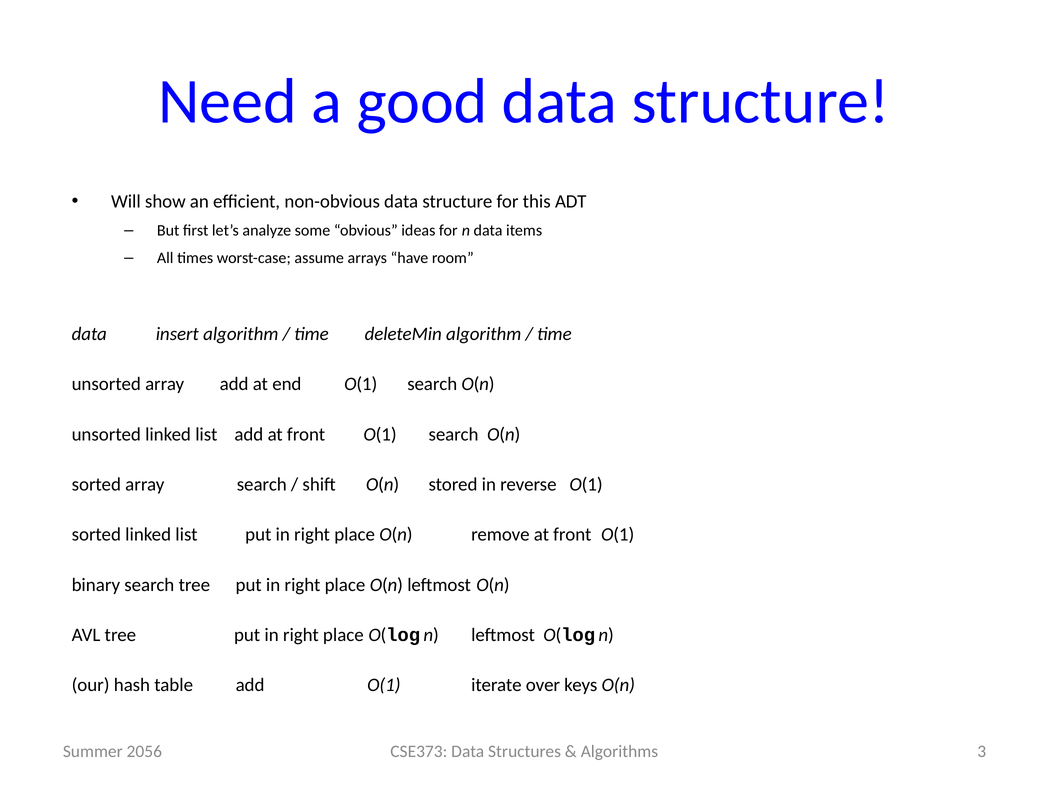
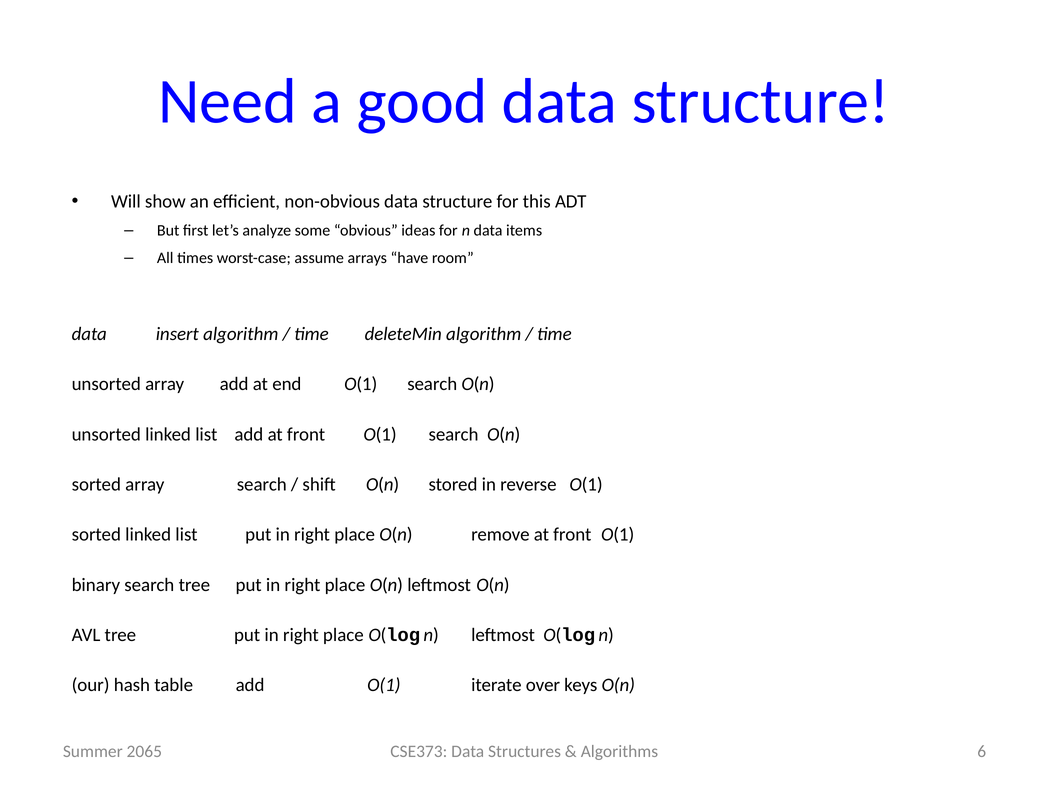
3: 3 -> 6
2056: 2056 -> 2065
